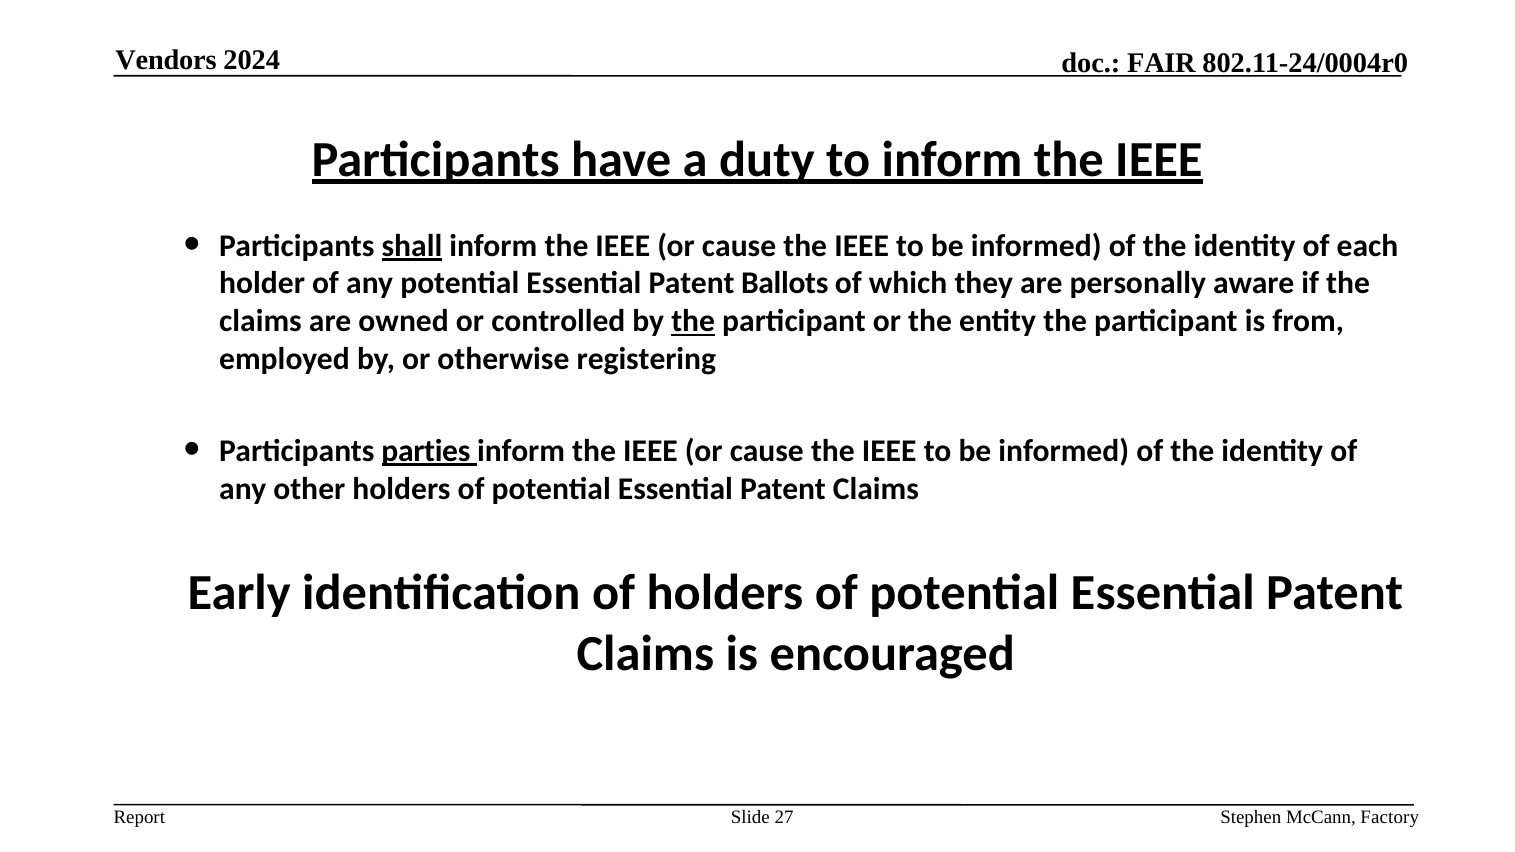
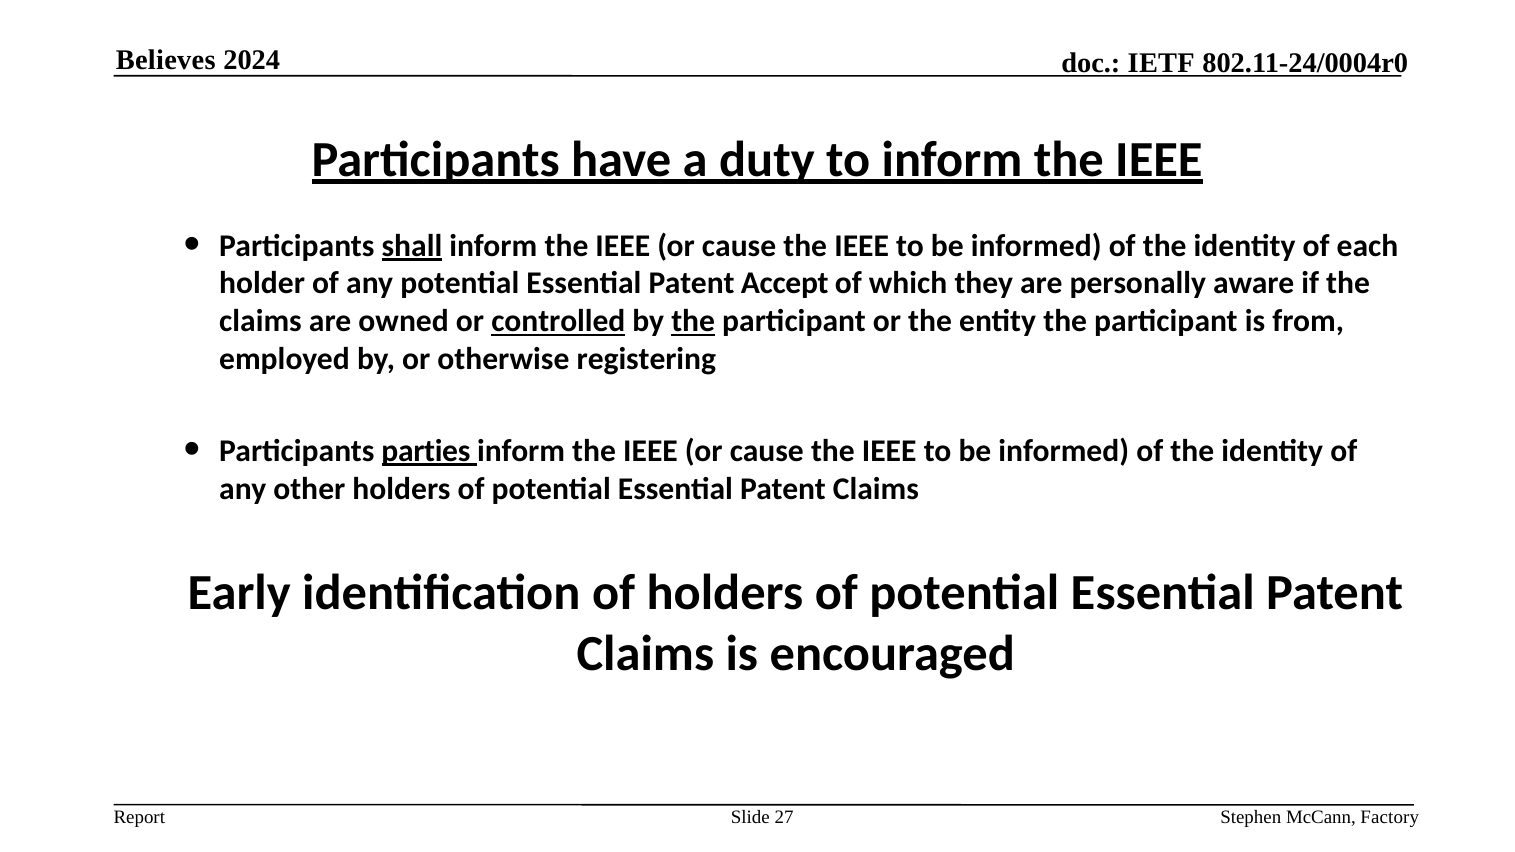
Vendors: Vendors -> Believes
FAIR: FAIR -> IETF
Ballots: Ballots -> Accept
controlled underline: none -> present
